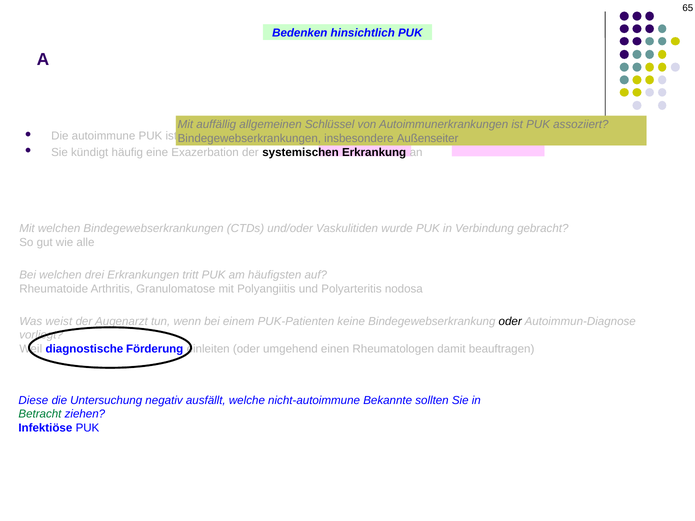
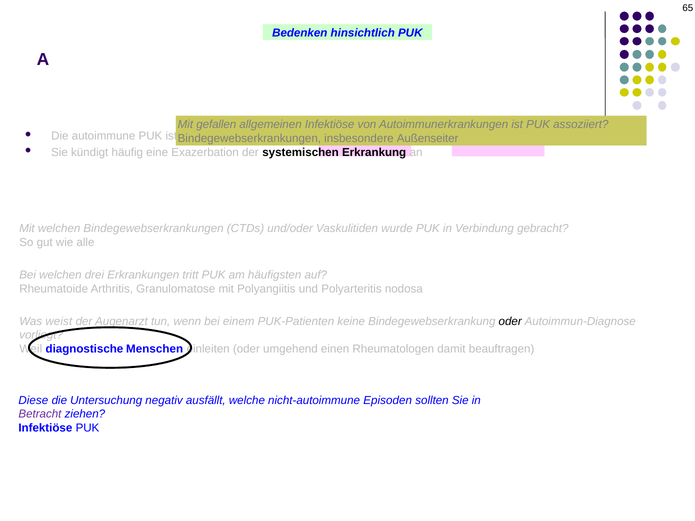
auffällig: auffällig -> gefallen
allgemeinen Schlüssel: Schlüssel -> Infektiöse
Förderung: Förderung -> Menschen
Bekannte: Bekannte -> Episoden
Betracht colour: green -> purple
